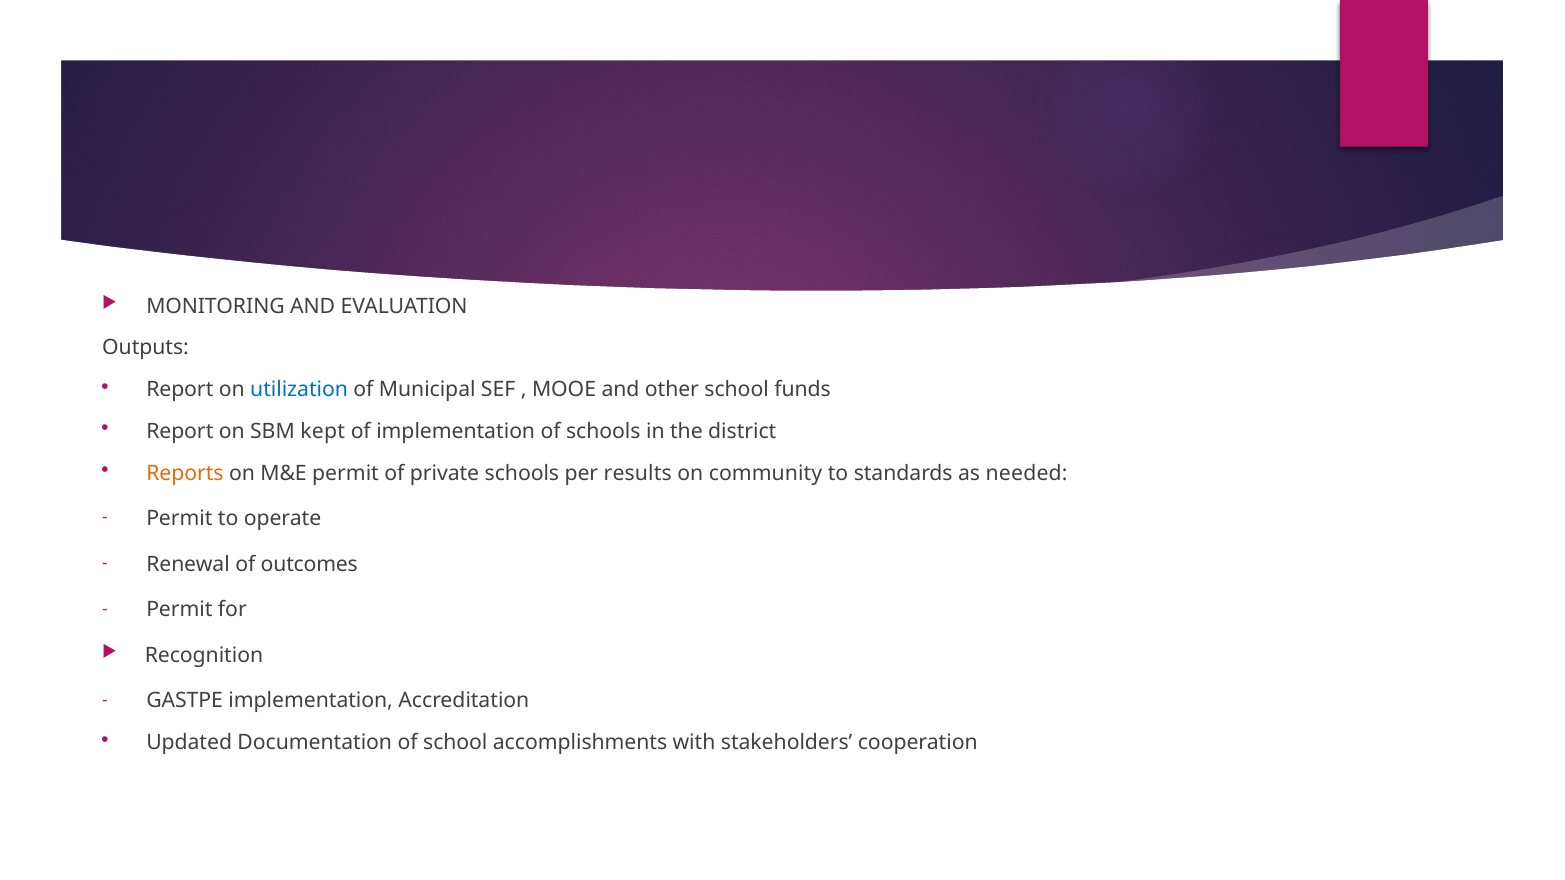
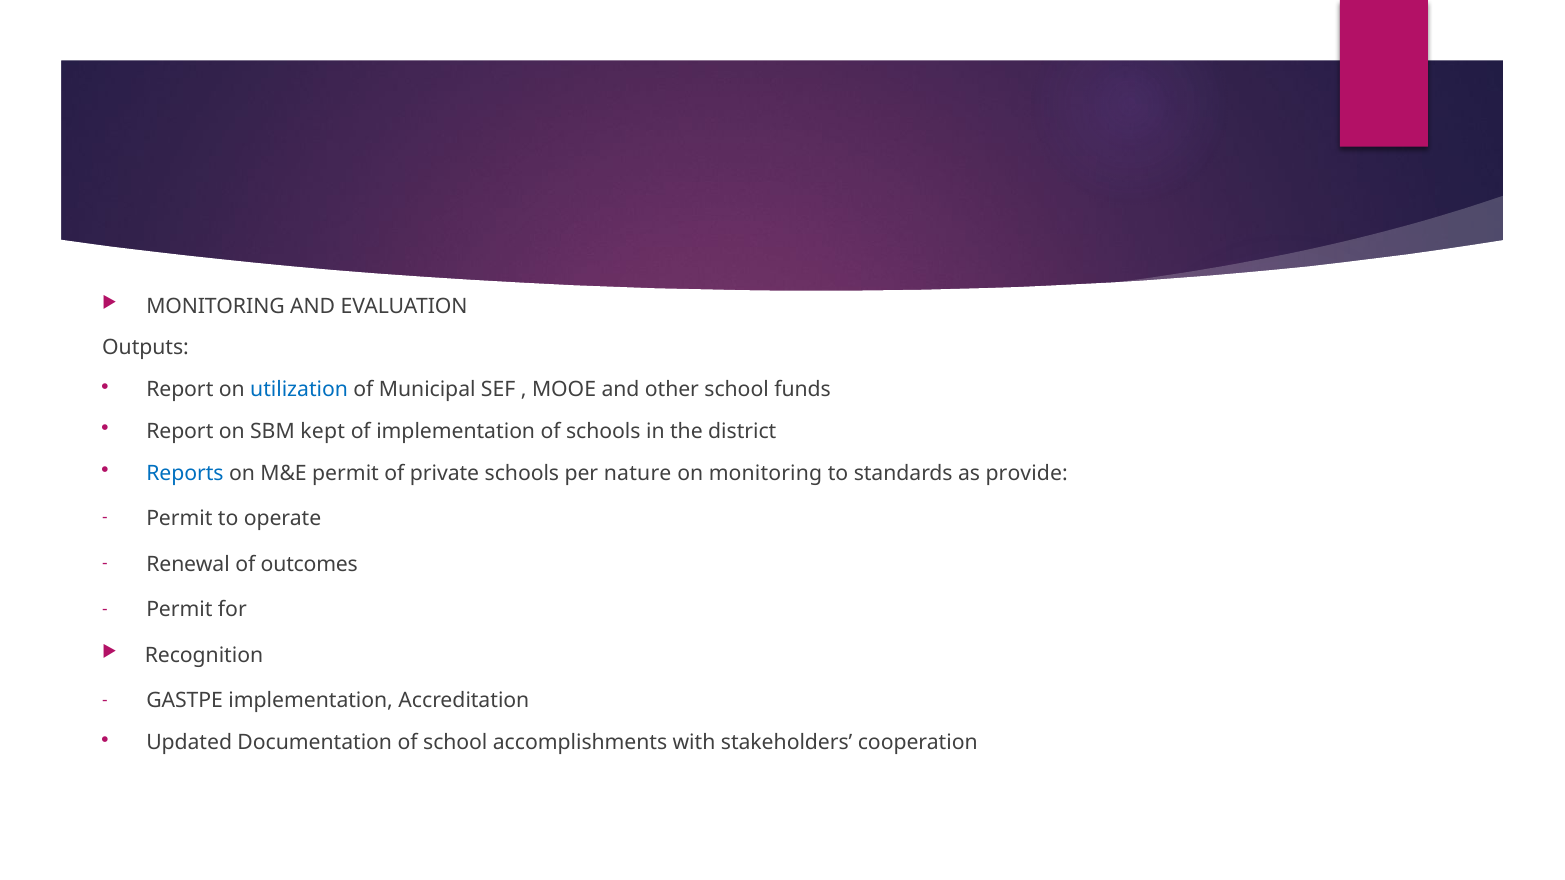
Reports colour: orange -> blue
results: results -> nature
on community: community -> monitoring
needed: needed -> provide
